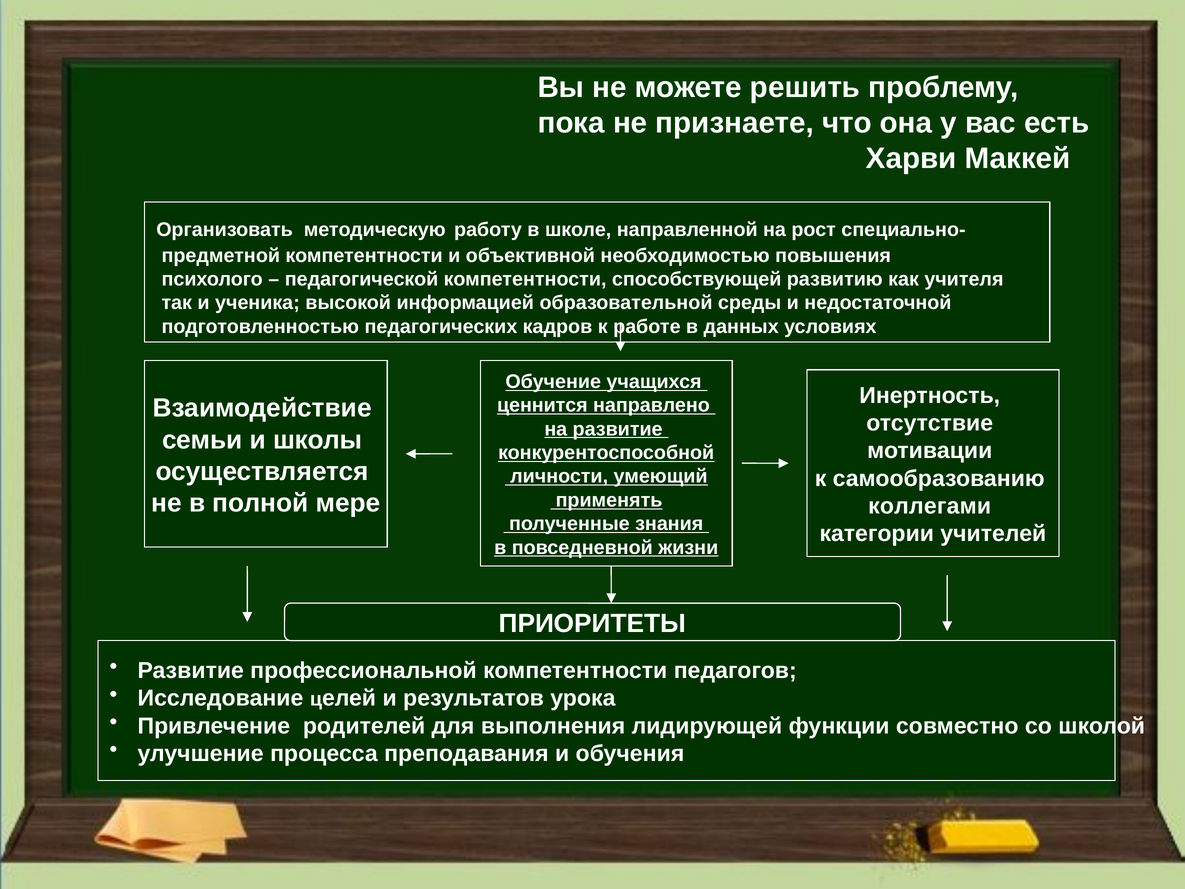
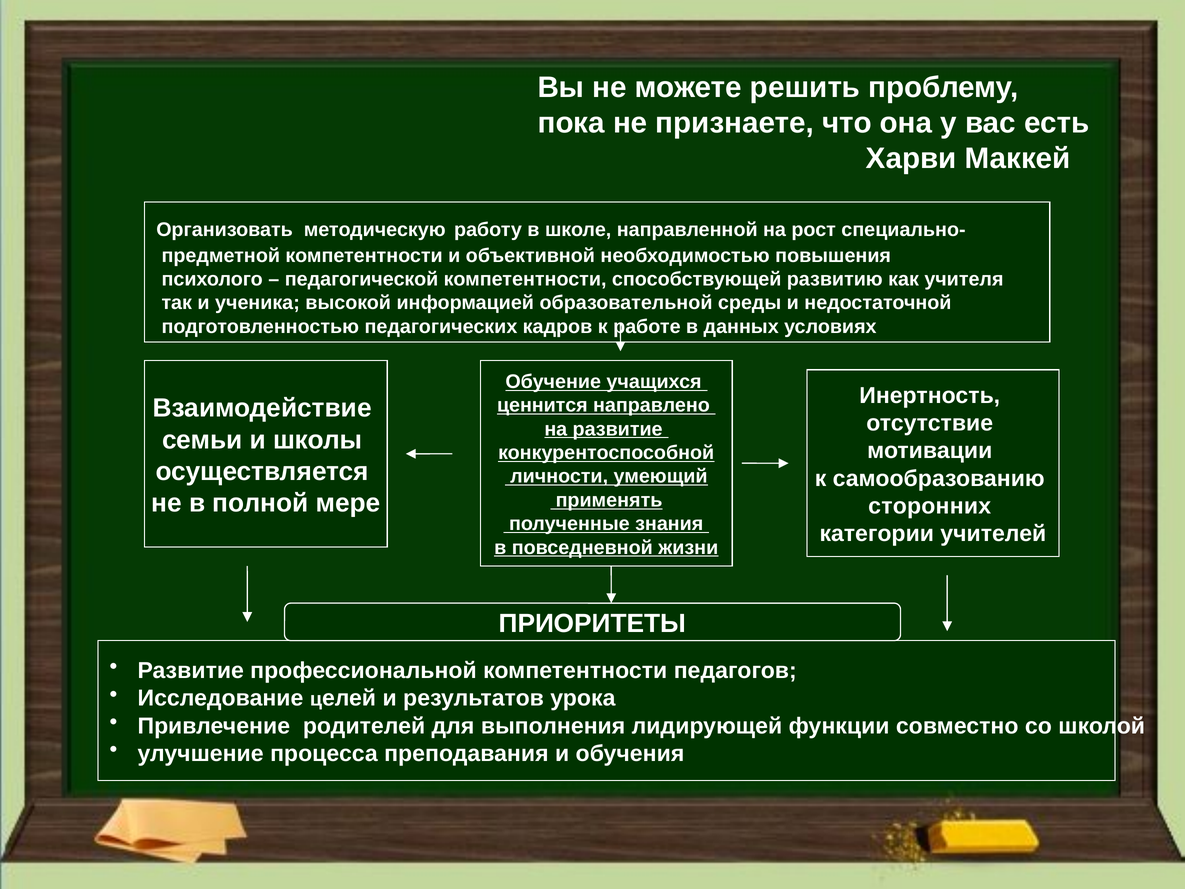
коллегами: коллегами -> сторонних
